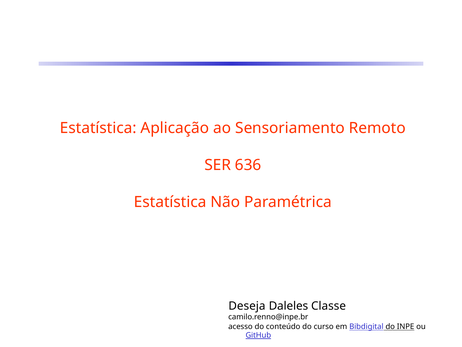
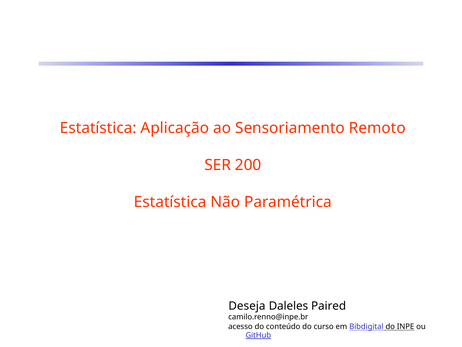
636: 636 -> 200
Classe: Classe -> Paired
